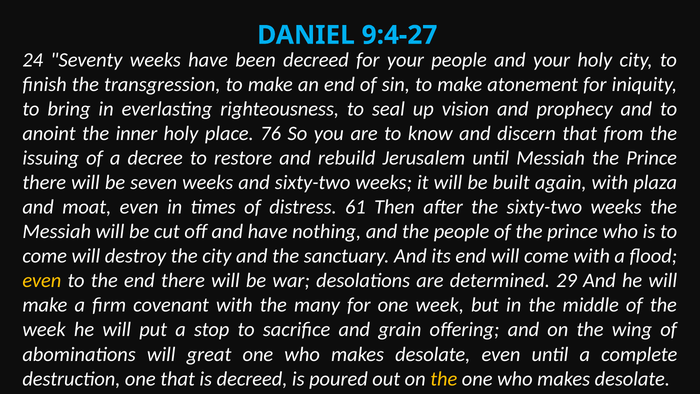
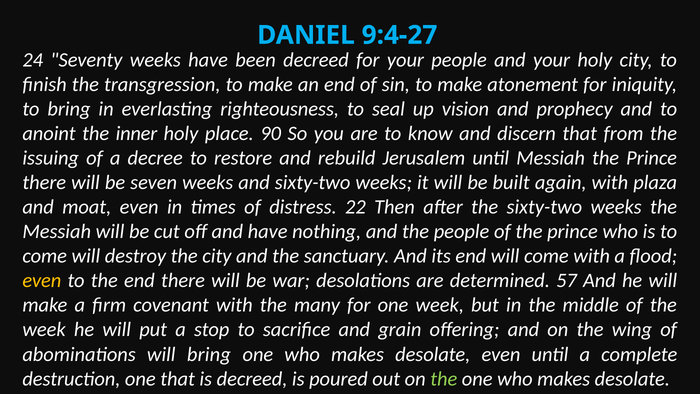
76: 76 -> 90
61: 61 -> 22
29: 29 -> 57
will great: great -> bring
the at (444, 379) colour: yellow -> light green
